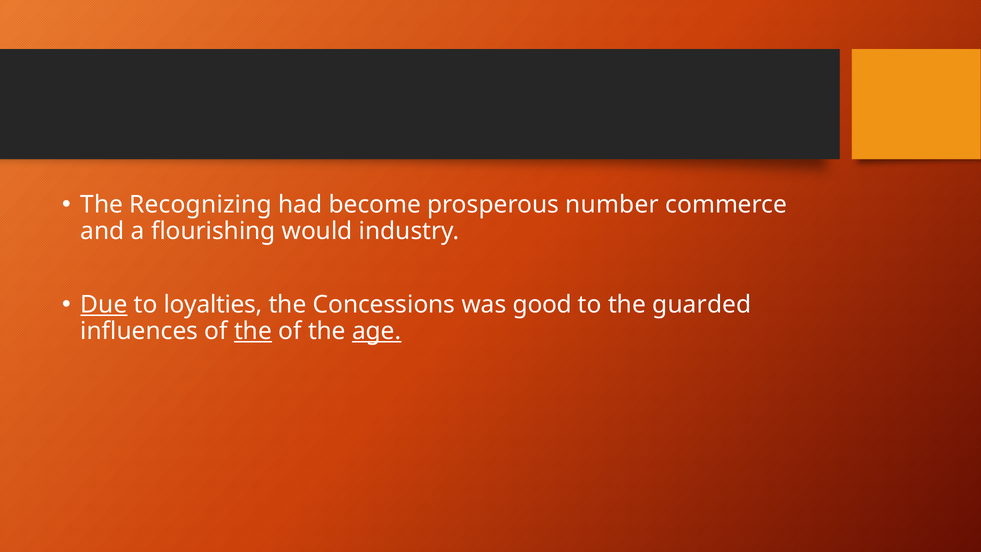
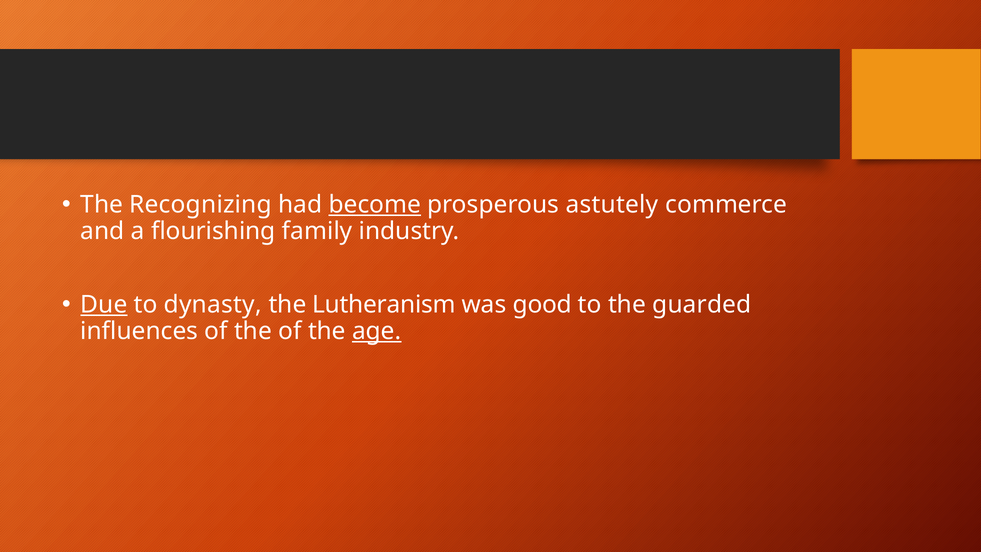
become underline: none -> present
number: number -> astutely
would: would -> family
loyalties: loyalties -> dynasty
Concessions: Concessions -> Lutheranism
the at (253, 331) underline: present -> none
